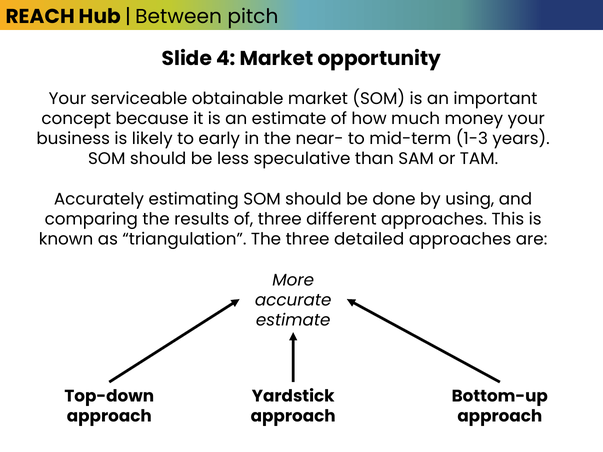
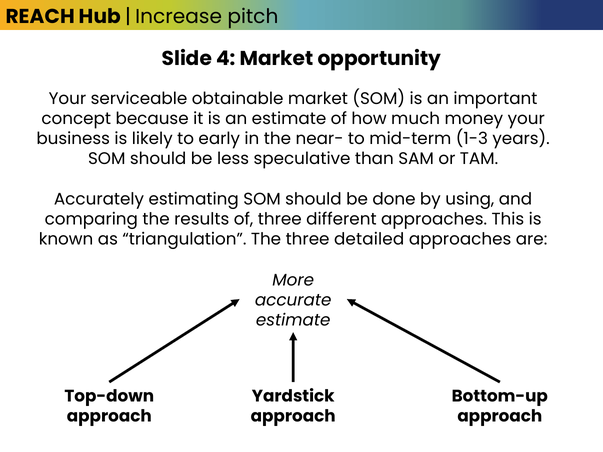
Between: Between -> Increase
